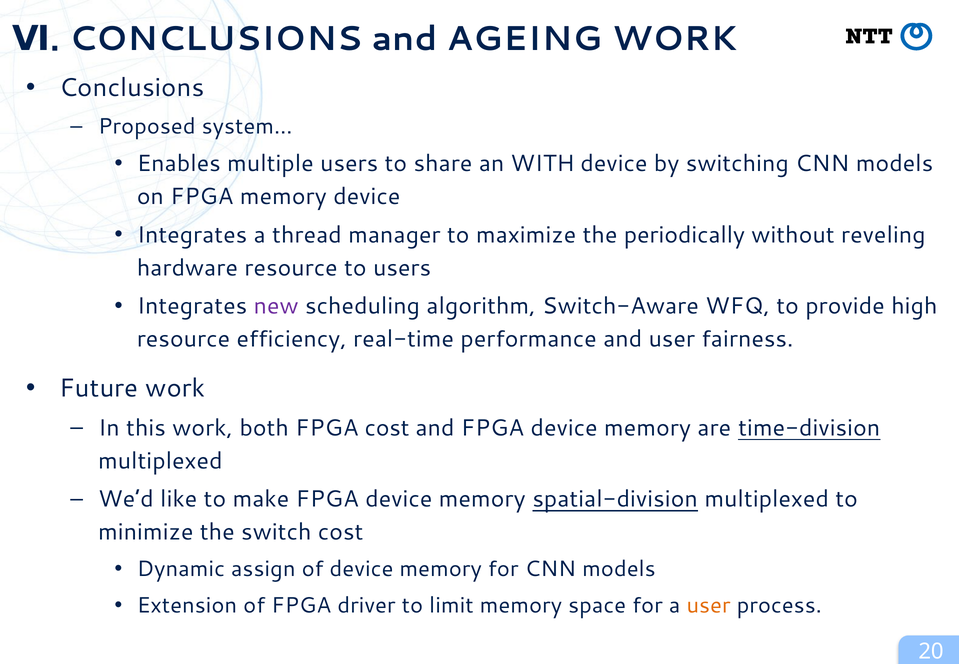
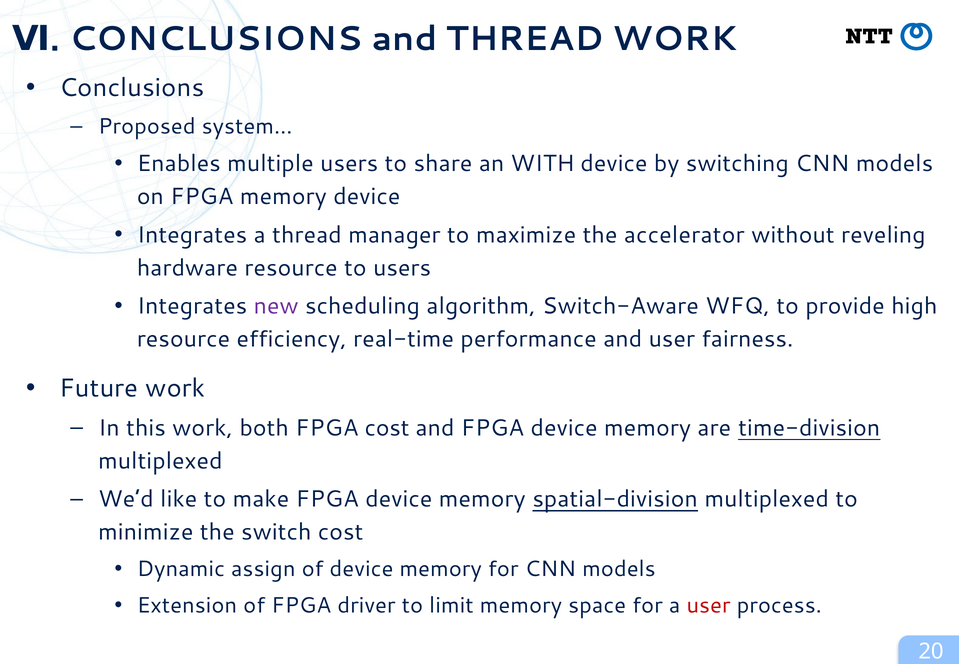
and AGEING: AGEING -> THREAD
periodically: periodically -> accelerator
user at (709, 605) colour: orange -> red
